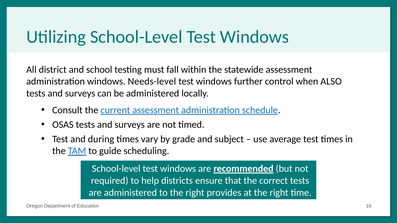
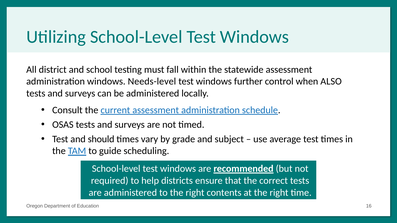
during: during -> should
provides: provides -> contents
